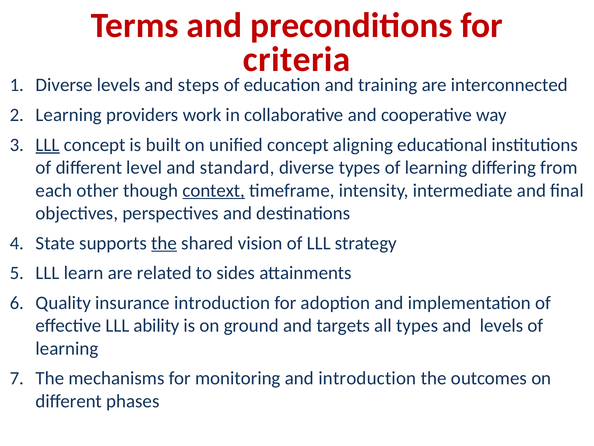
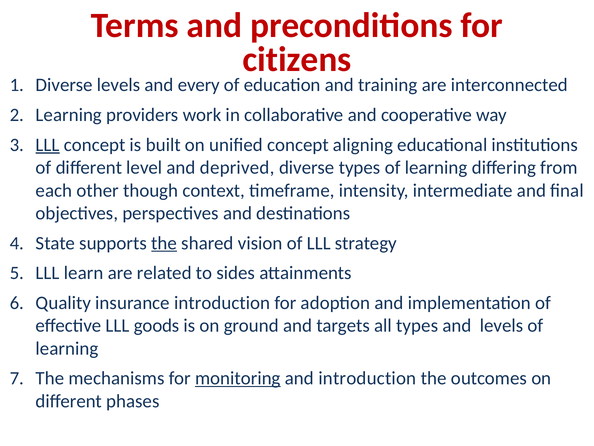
criteria: criteria -> citizens
steps: steps -> every
standard: standard -> deprived
context underline: present -> none
ability: ability -> goods
monitoring underline: none -> present
